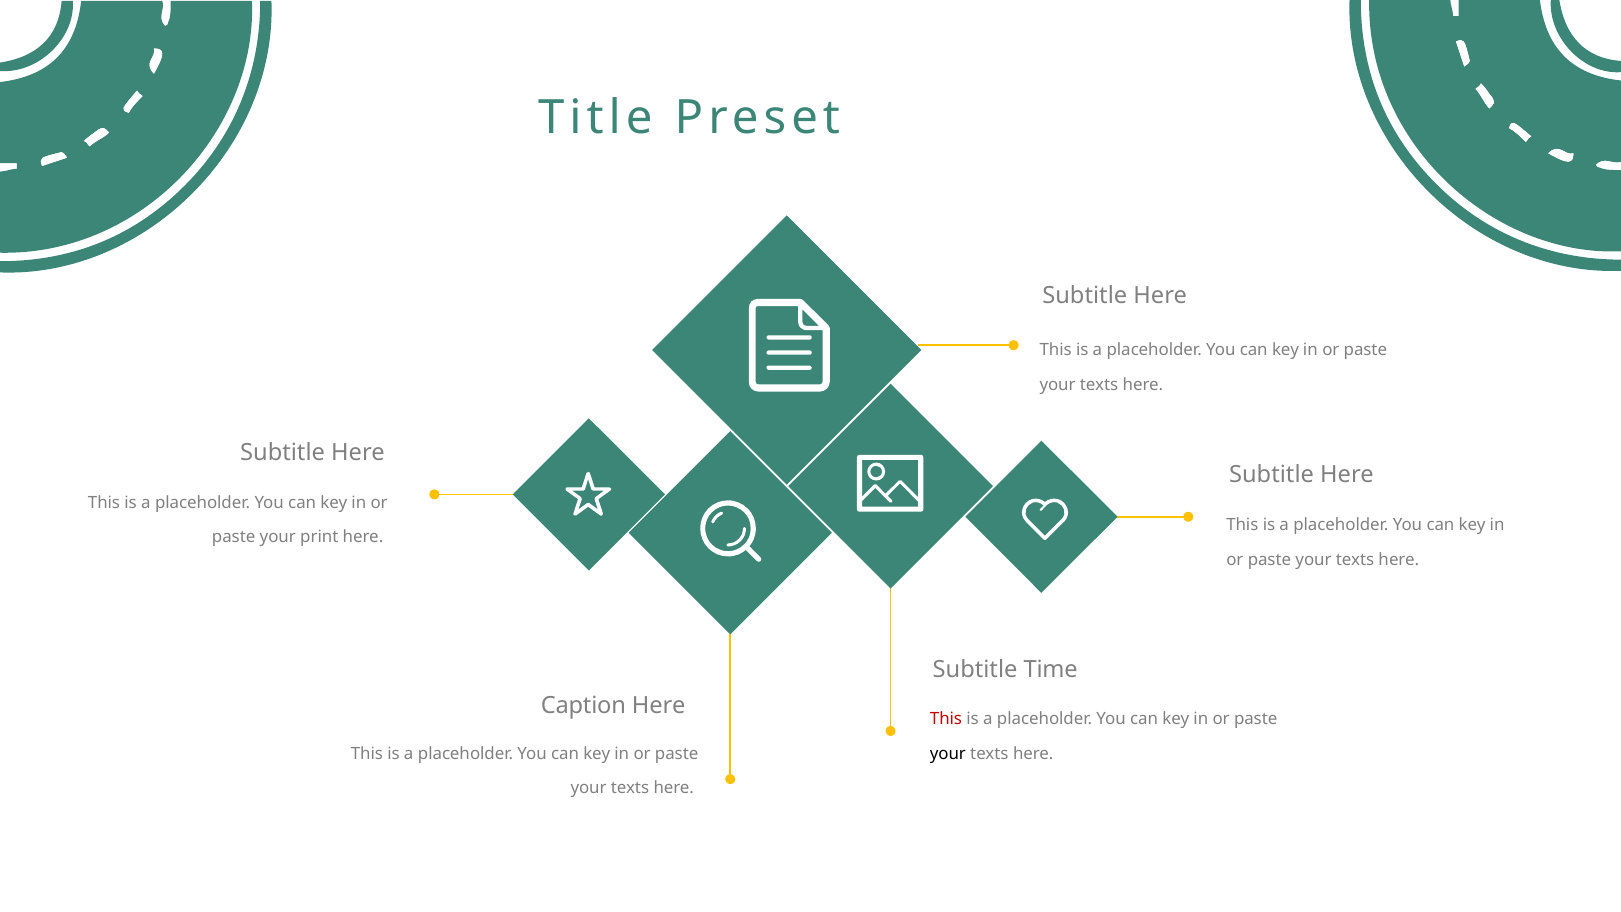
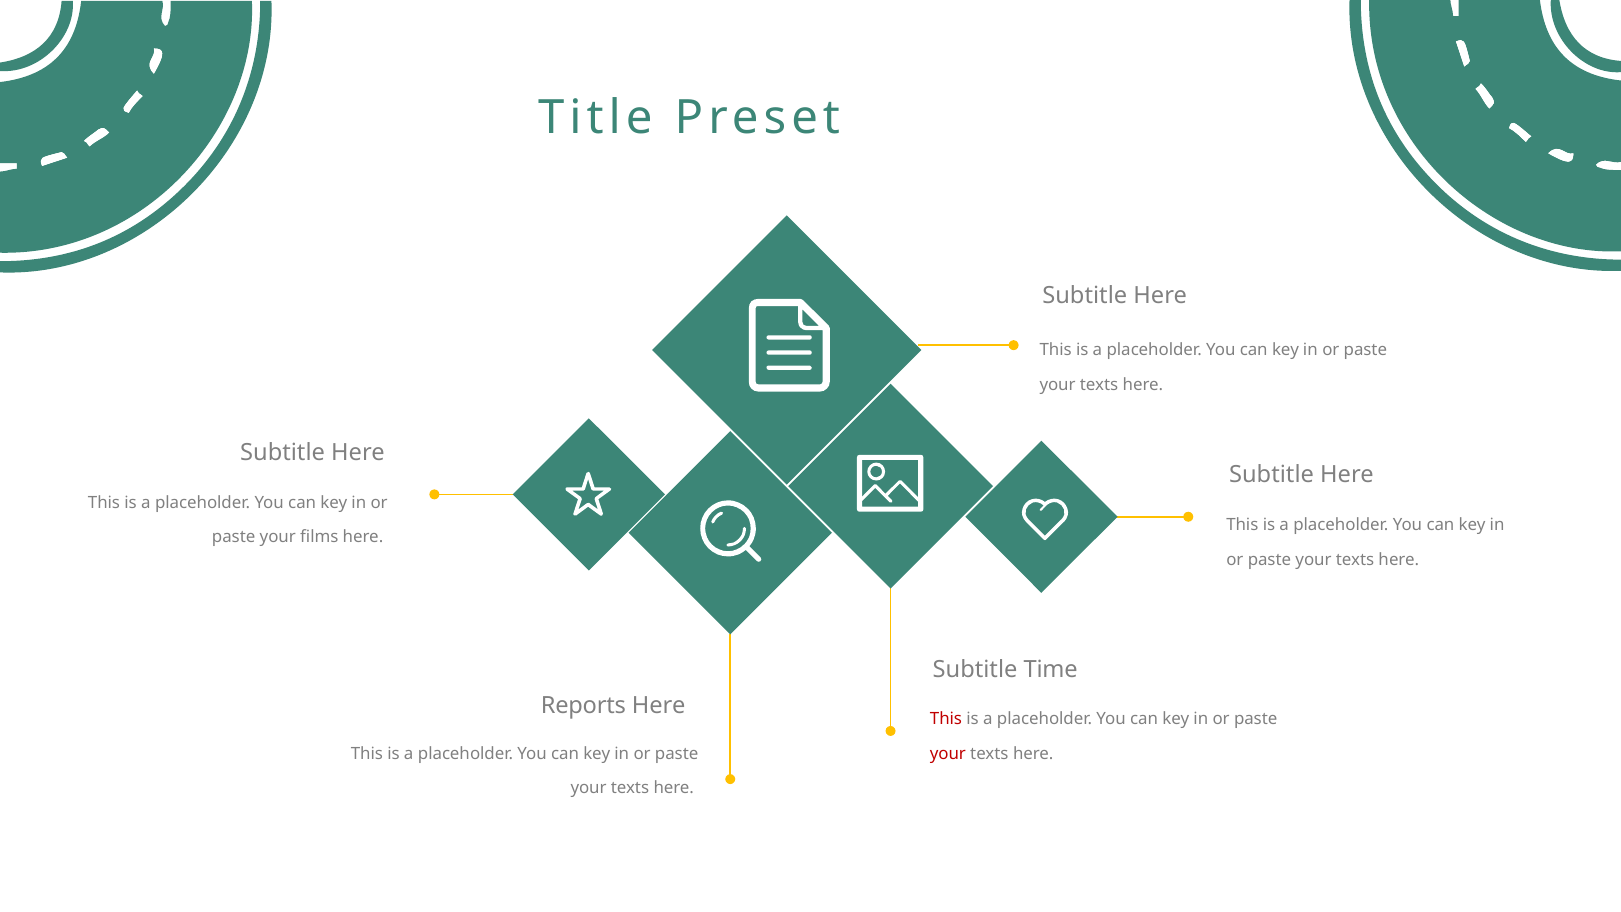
print: print -> films
Caption: Caption -> Reports
your at (948, 754) colour: black -> red
